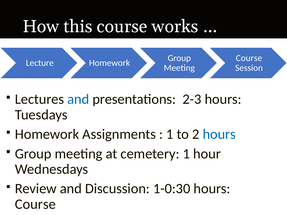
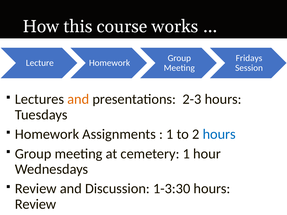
Course at (249, 58): Course -> Fridays
and at (78, 99) colour: blue -> orange
1-0:30: 1-0:30 -> 1-3:30
Course at (35, 204): Course -> Review
